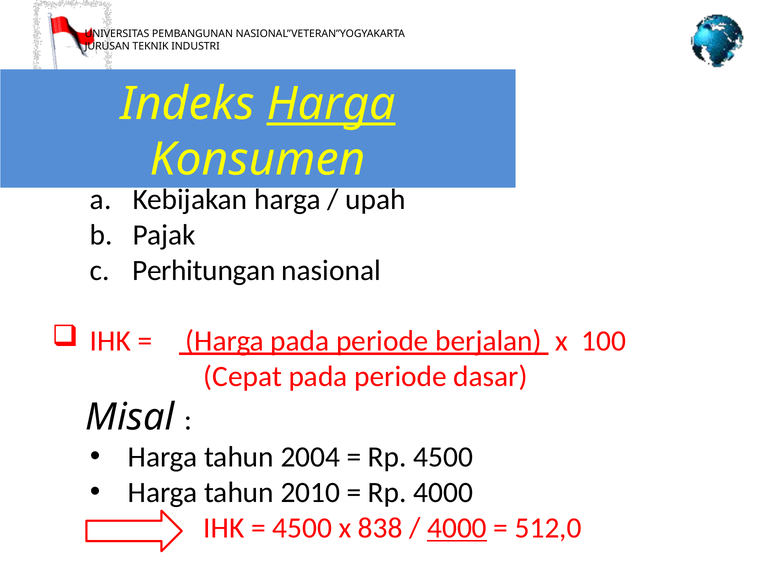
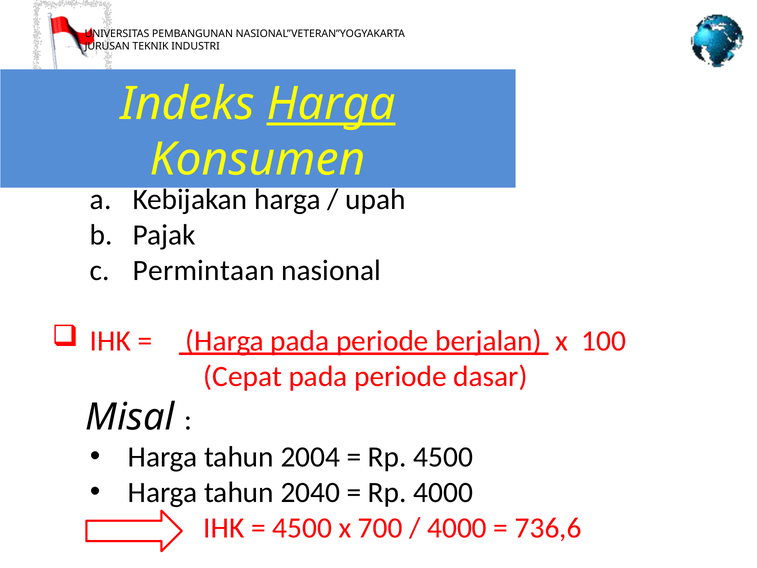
Perhitungan: Perhitungan -> Permintaan
2010: 2010 -> 2040
838: 838 -> 700
4000 at (457, 528) underline: present -> none
512,0: 512,0 -> 736,6
